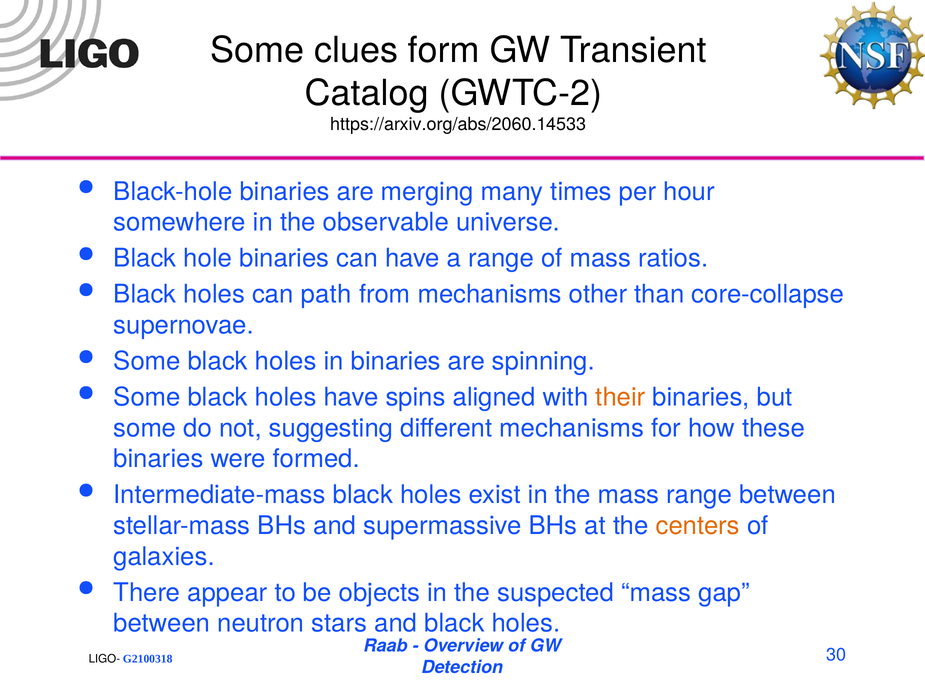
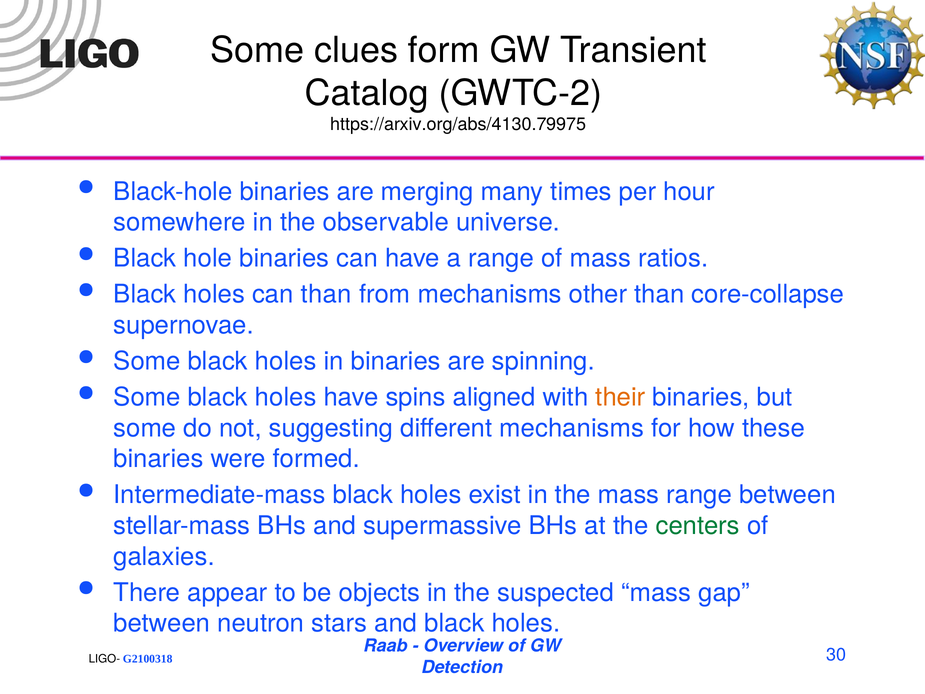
https://arxiv.org/abs/2060.14533: https://arxiv.org/abs/2060.14533 -> https://arxiv.org/abs/4130.79975
can path: path -> than
centers colour: orange -> green
